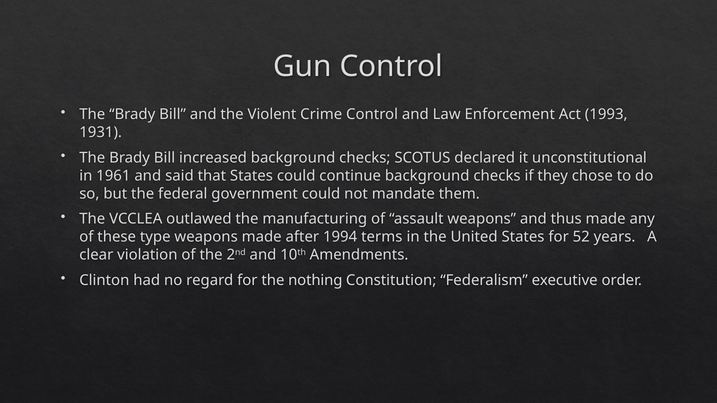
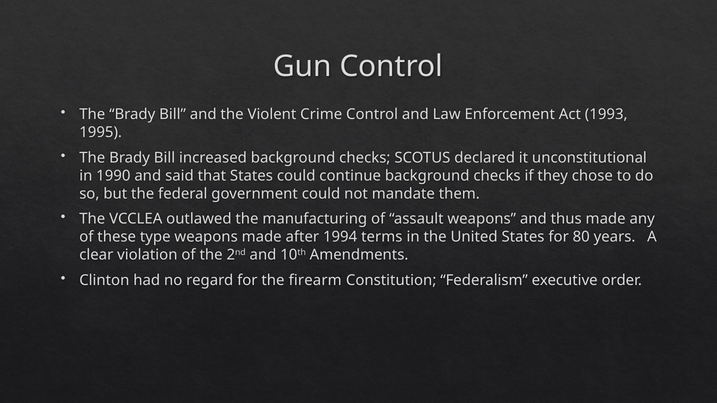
1931: 1931 -> 1995
1961: 1961 -> 1990
52: 52 -> 80
nothing: nothing -> firearm
